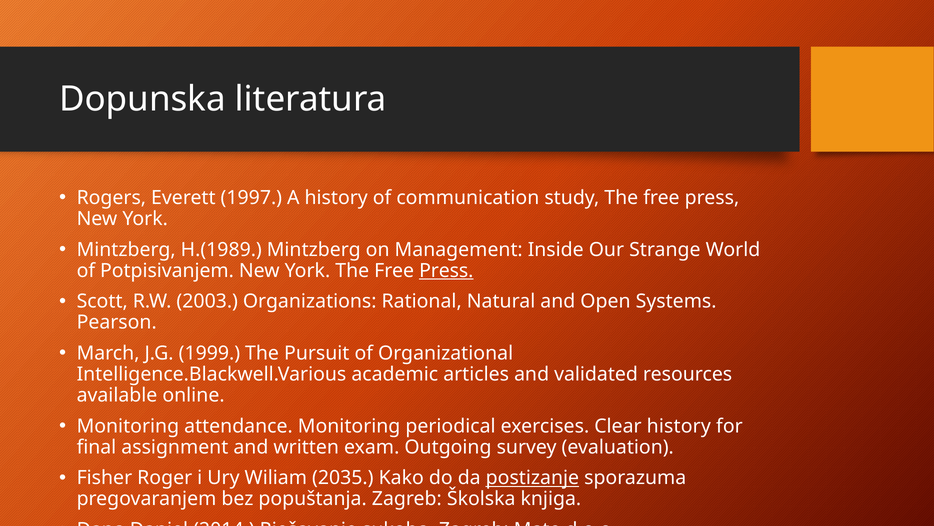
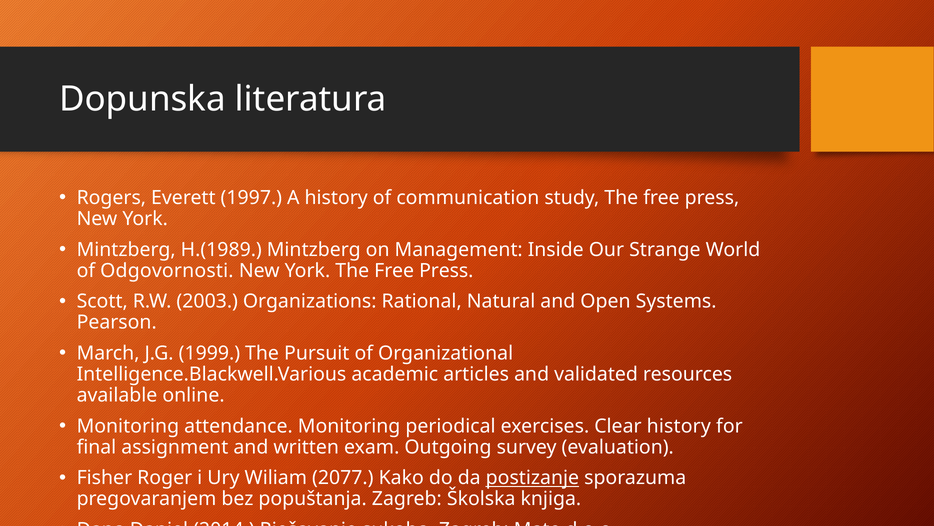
Potpisivanjem: Potpisivanjem -> Odgovornosti
Press at (446, 270) underline: present -> none
2035: 2035 -> 2077
